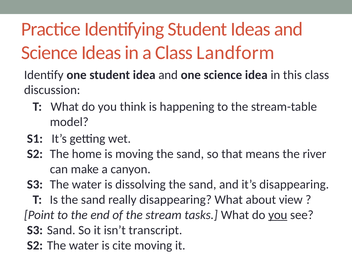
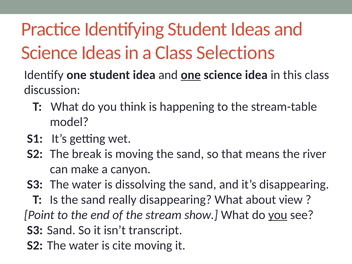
Landform: Landform -> Selections
one at (191, 75) underline: none -> present
home: home -> break
tasks: tasks -> show
